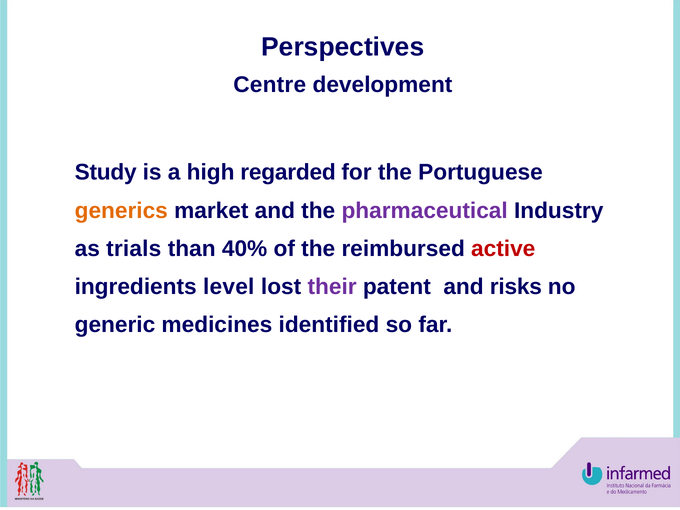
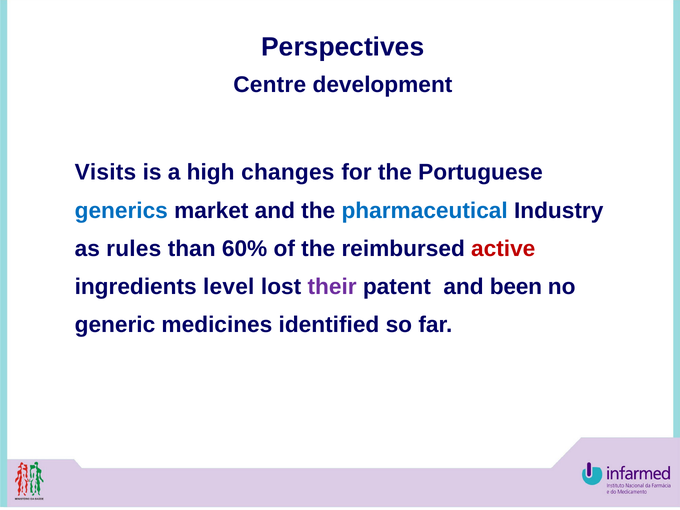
Study: Study -> Visits
regarded: regarded -> changes
generics colour: orange -> blue
pharmaceutical colour: purple -> blue
trials: trials -> rules
40%: 40% -> 60%
risks: risks -> been
